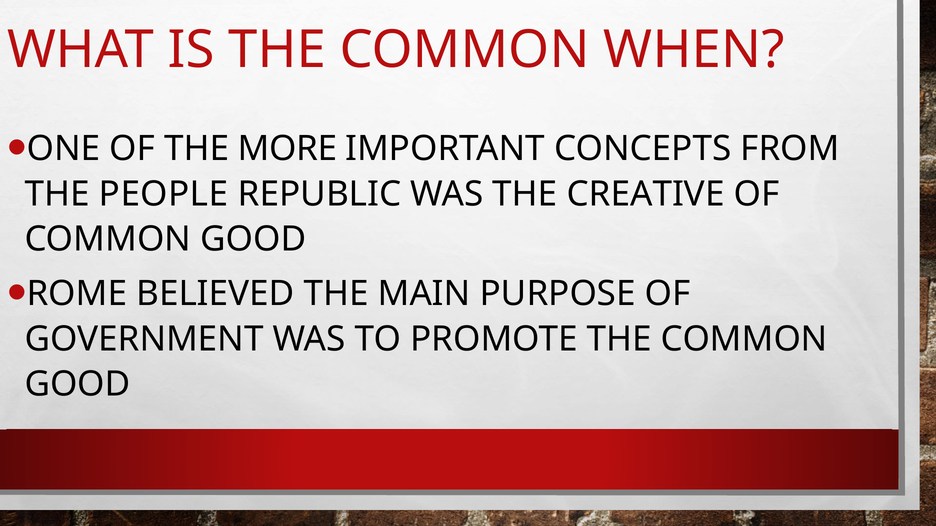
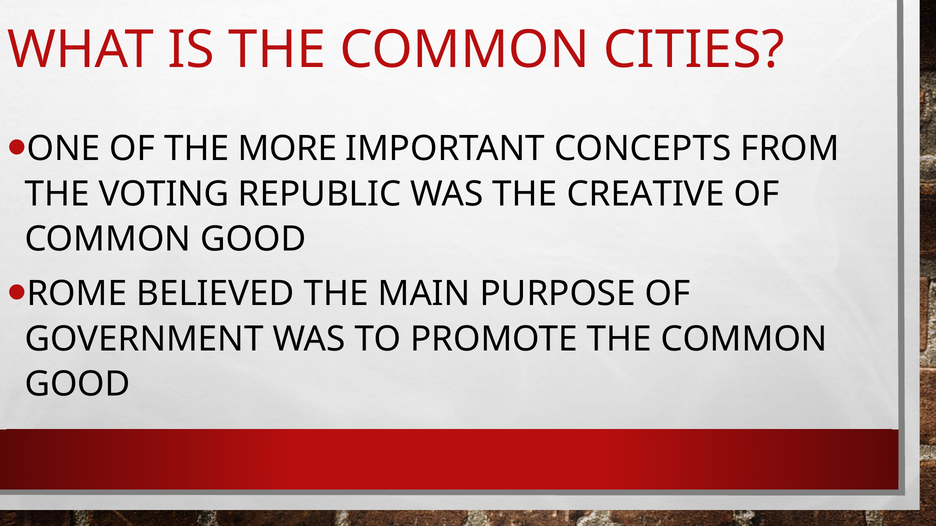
WHEN: WHEN -> CITIES
PEOPLE: PEOPLE -> VOTING
